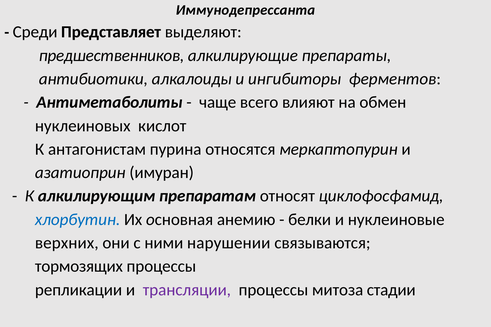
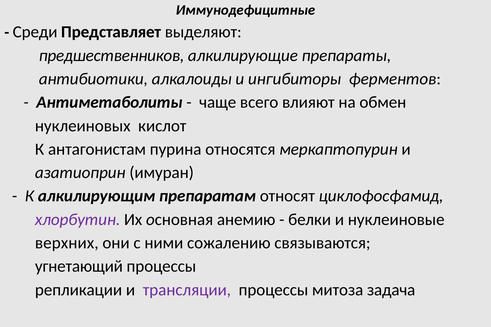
Иммунодепрессанта: Иммунодепрессанта -> Иммунодефицитные
хлорбутин colour: blue -> purple
нарушении: нарушении -> сожалению
тормозящих: тормозящих -> угнетающий
стадии: стадии -> задача
